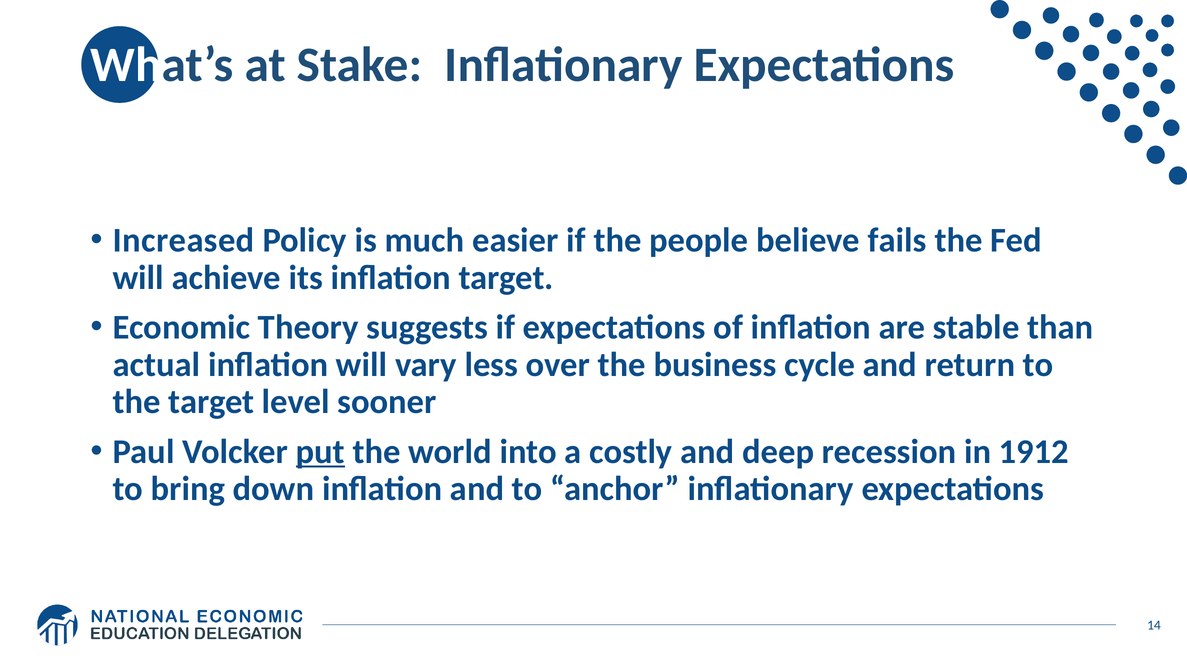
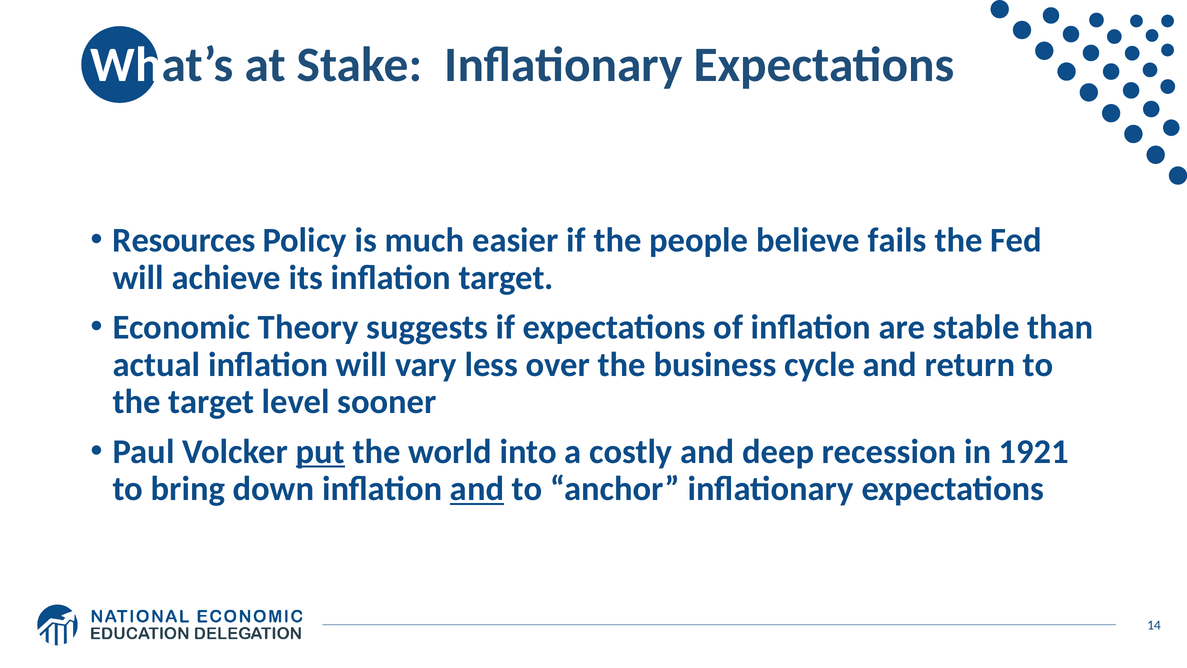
Increased: Increased -> Resources
1912: 1912 -> 1921
and at (477, 489) underline: none -> present
